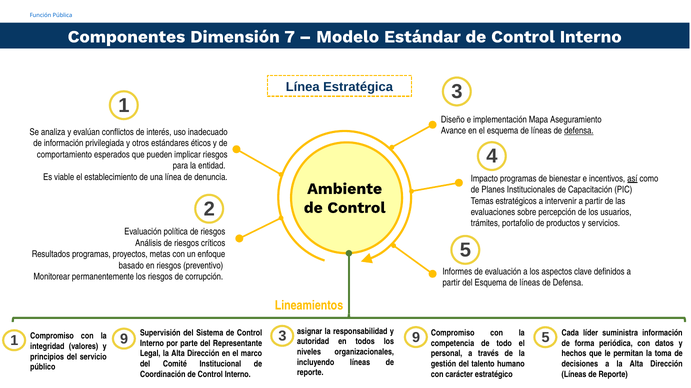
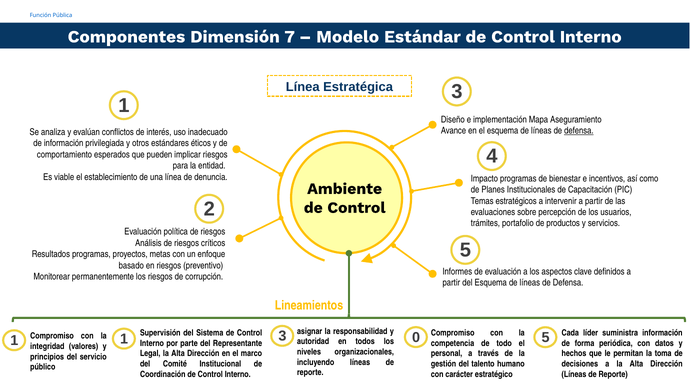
así underline: present -> none
1 9: 9 -> 1
3 9: 9 -> 0
